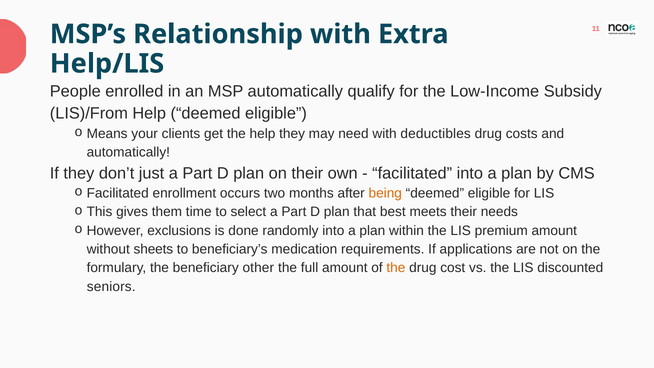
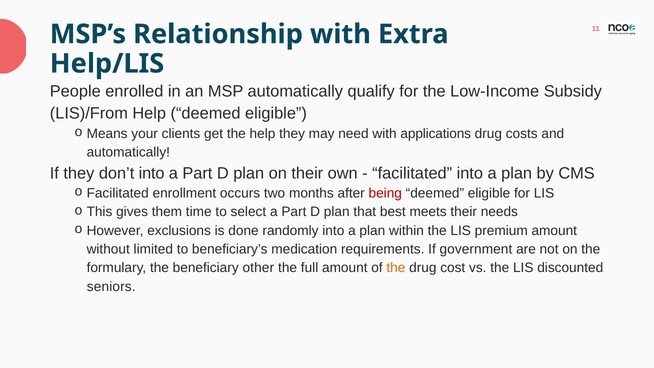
deductibles: deductibles -> applications
don’t just: just -> into
being colour: orange -> red
sheets: sheets -> limited
applications: applications -> government
